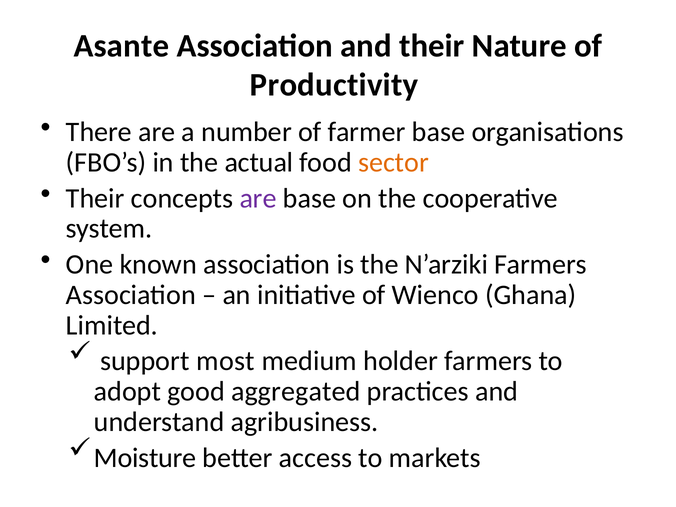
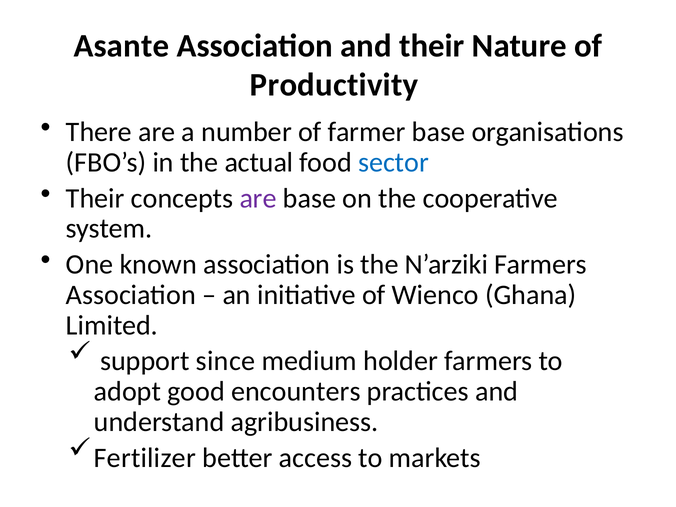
sector colour: orange -> blue
most: most -> since
aggregated: aggregated -> encounters
Moisture: Moisture -> Fertilizer
